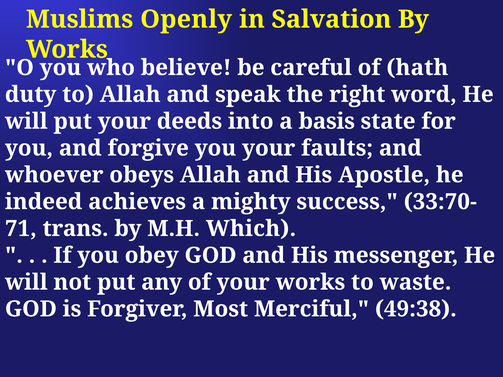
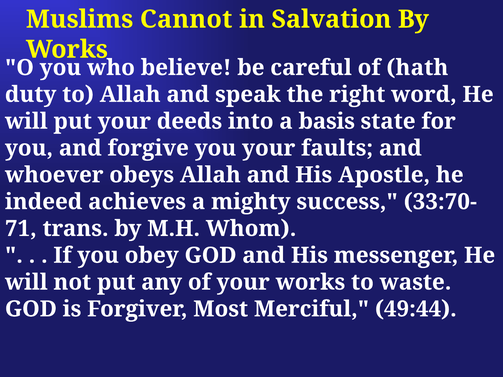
Openly: Openly -> Cannot
Which: Which -> Whom
49:38: 49:38 -> 49:44
